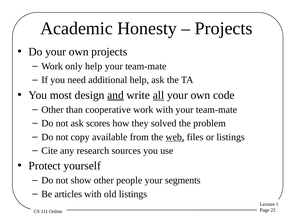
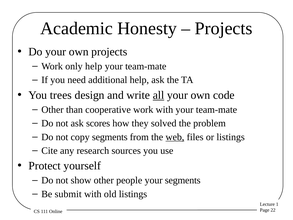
most: most -> trees
and underline: present -> none
copy available: available -> segments
articles: articles -> submit
